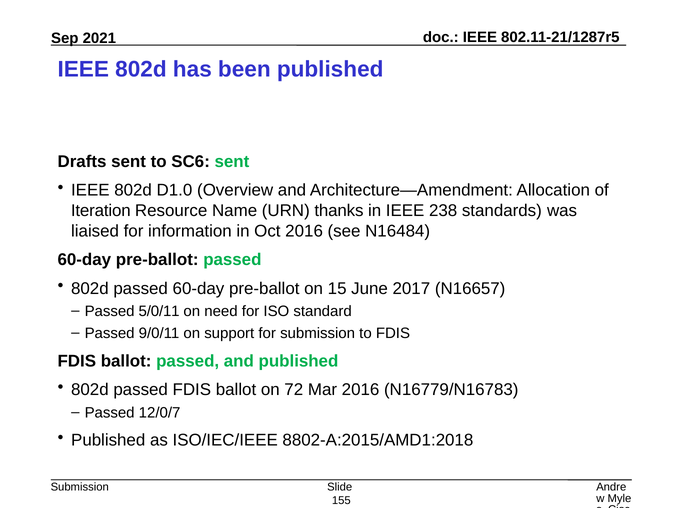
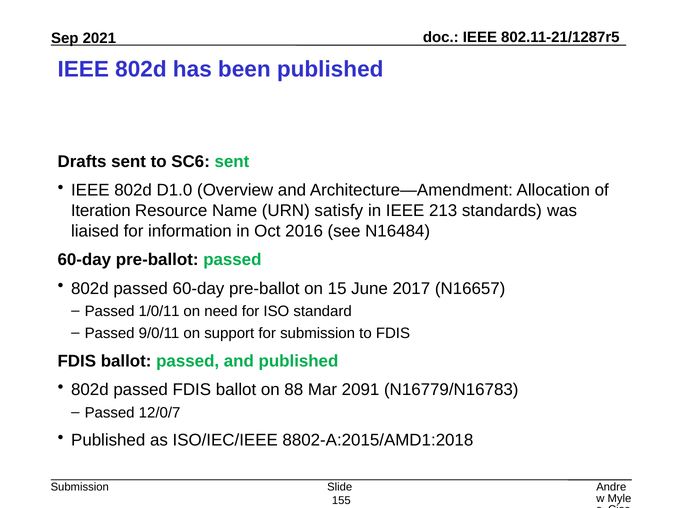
thanks: thanks -> satisfy
238: 238 -> 213
5/0/11: 5/0/11 -> 1/0/11
72: 72 -> 88
Mar 2016: 2016 -> 2091
